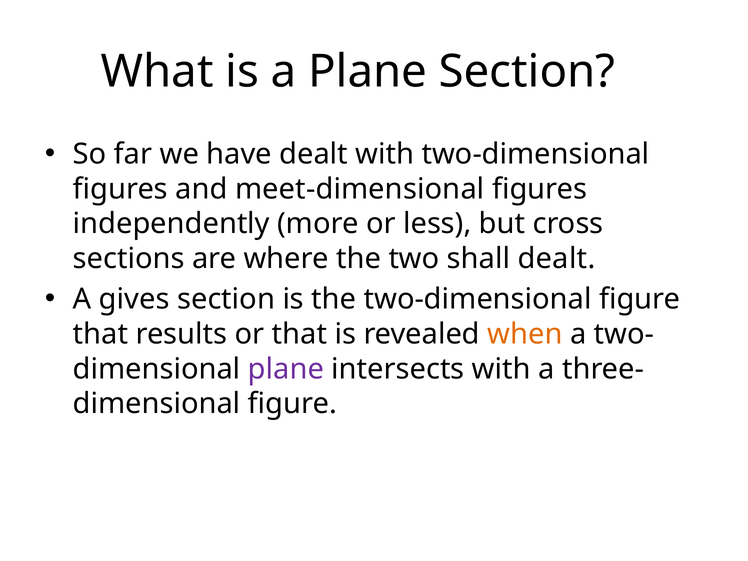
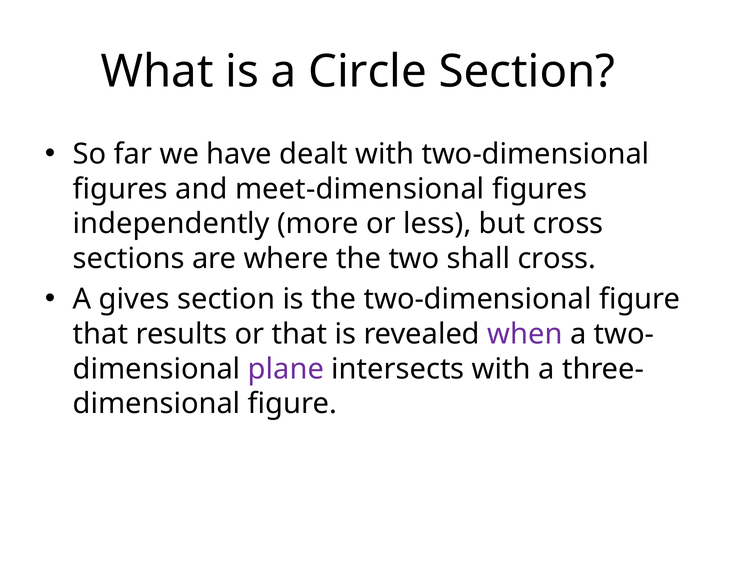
a Plane: Plane -> Circle
shall dealt: dealt -> cross
when colour: orange -> purple
